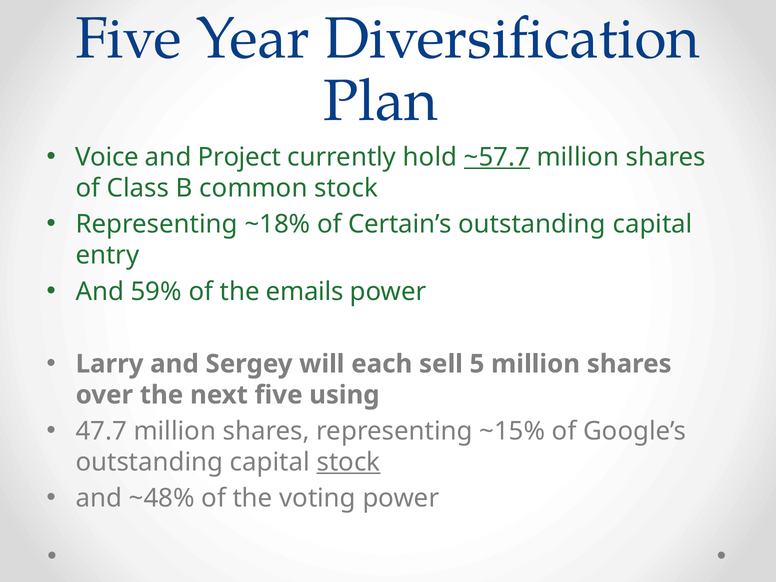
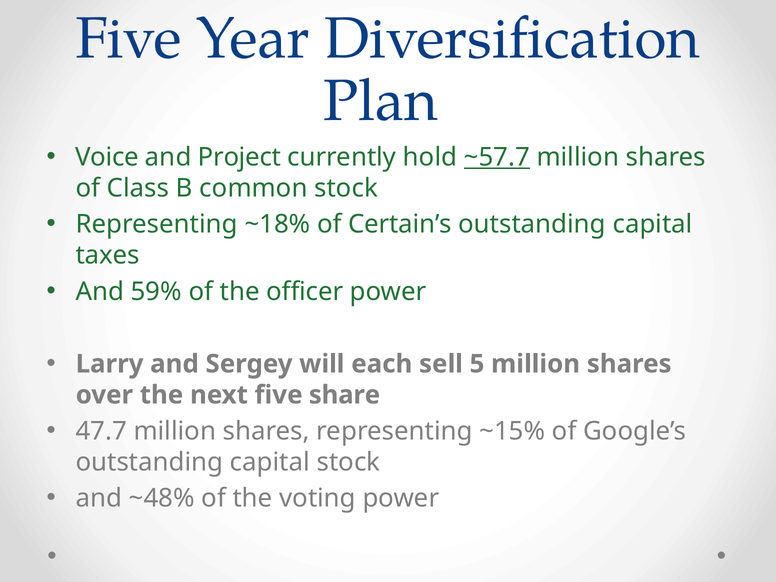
entry: entry -> taxes
emails: emails -> officer
using: using -> share
stock at (348, 462) underline: present -> none
